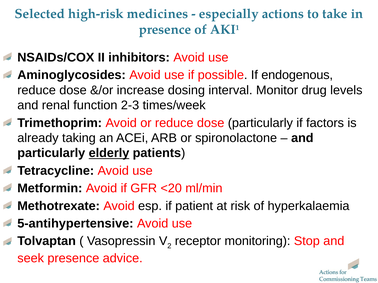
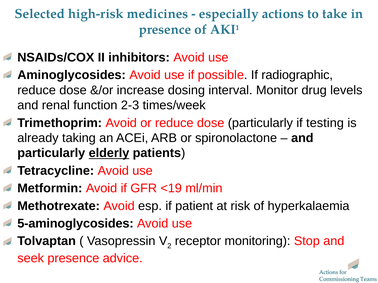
endogenous: endogenous -> radiographic
factors: factors -> testing
<20: <20 -> <19
5-antihypertensive: 5-antihypertensive -> 5-aminoglycosides
